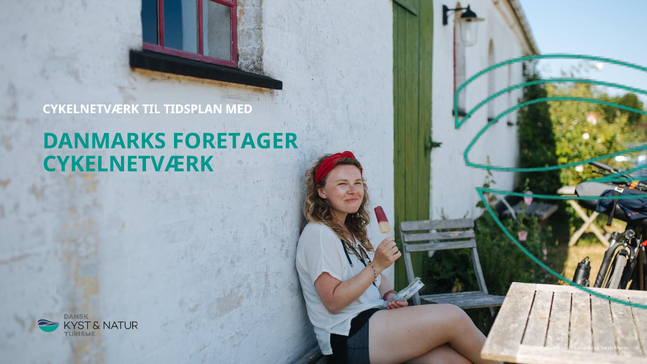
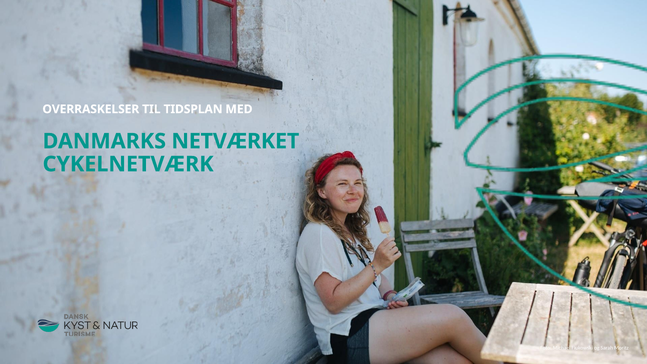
CYKELNETVÆRK at (91, 109): CYKELNETVÆRK -> OVERRASKELSER
FORETAGER: FORETAGER -> NETVÆRKET
